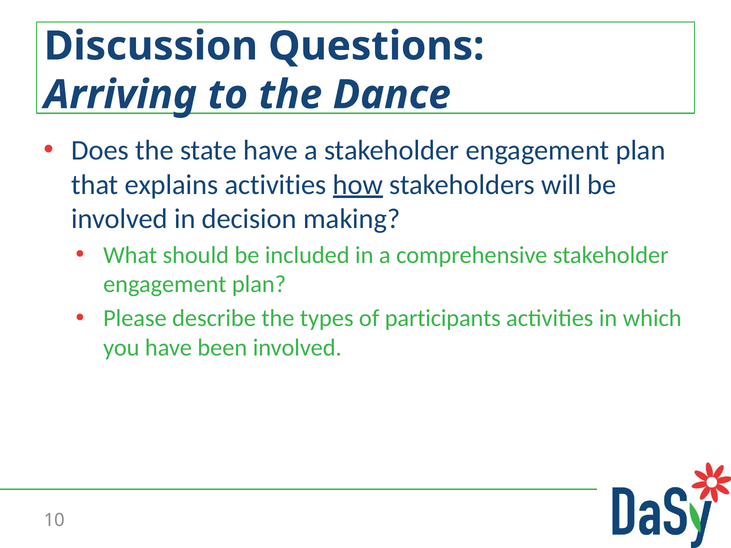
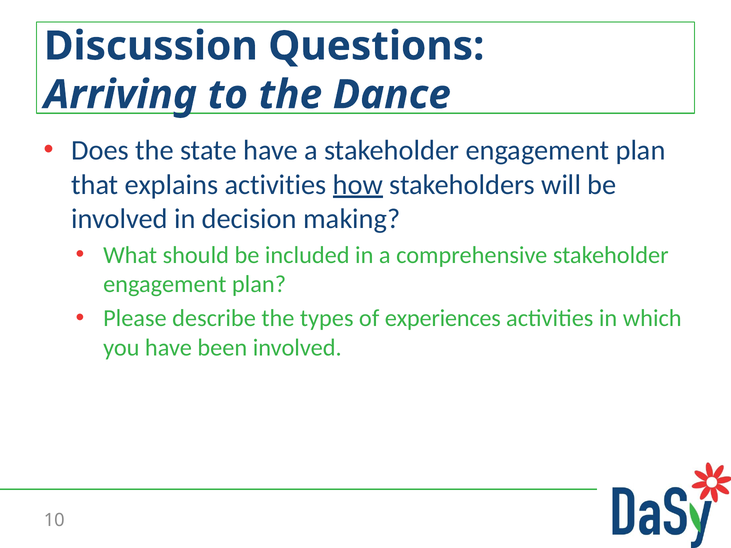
participants: participants -> experiences
